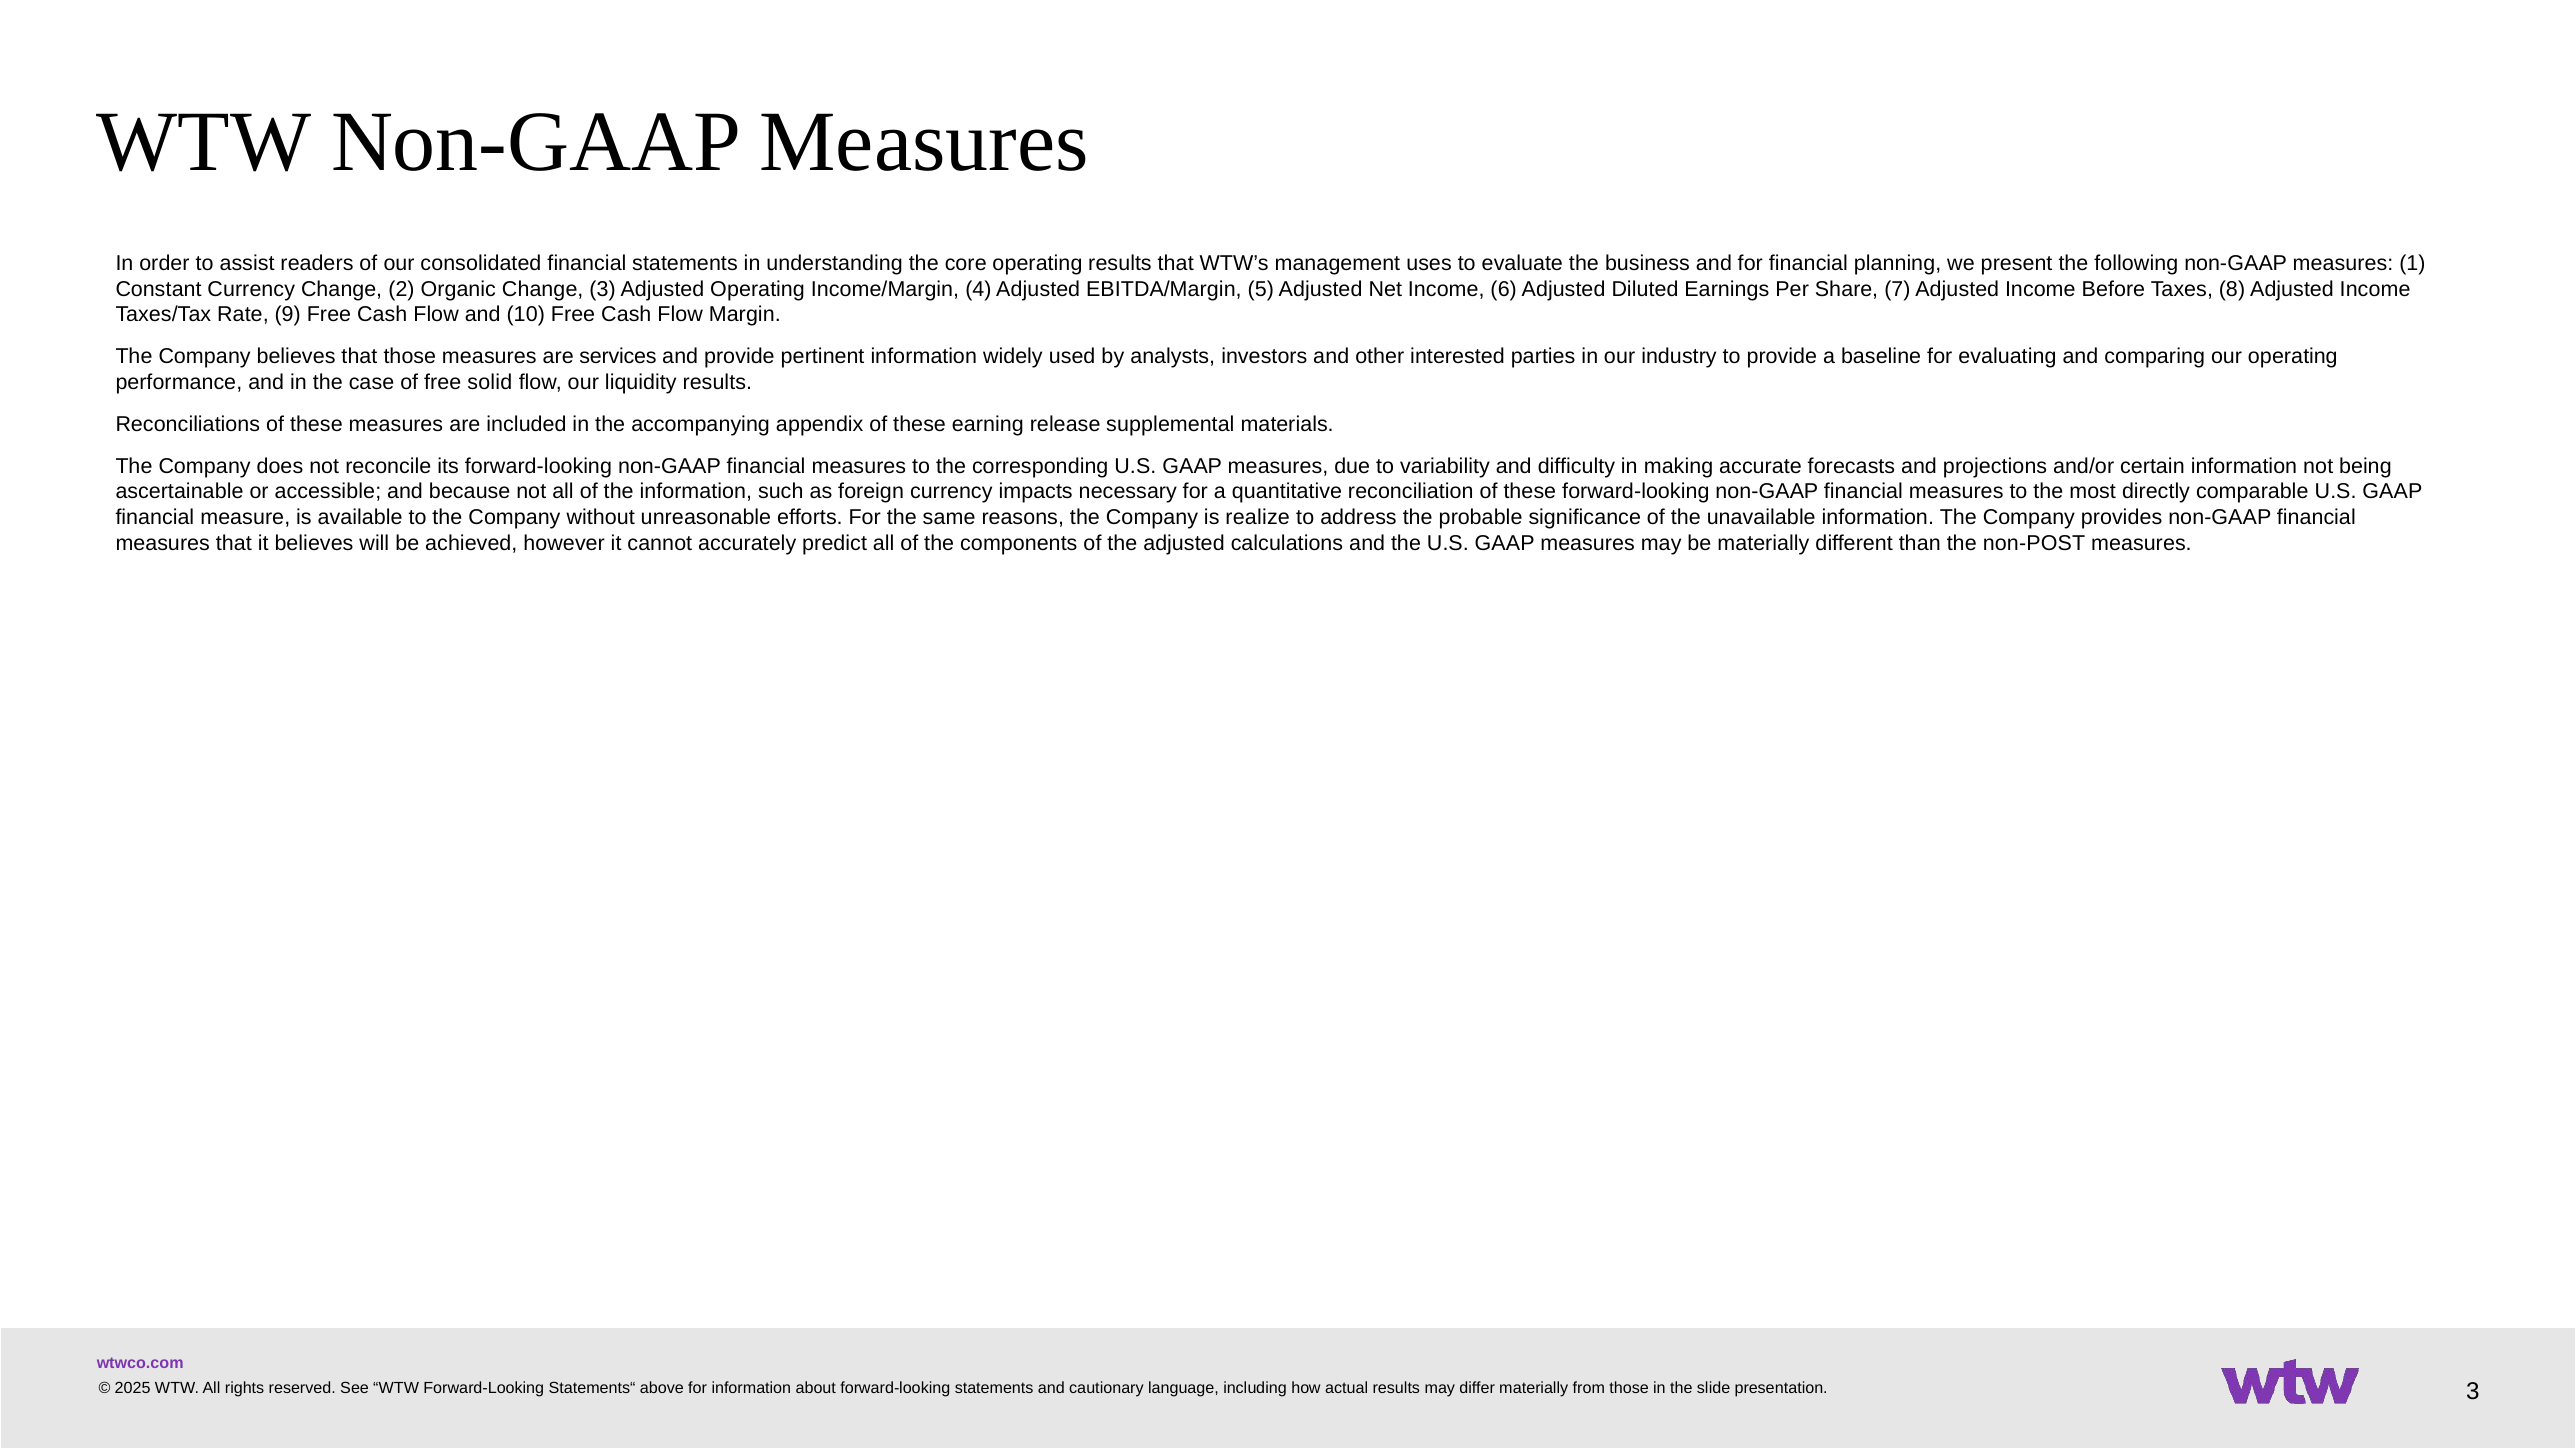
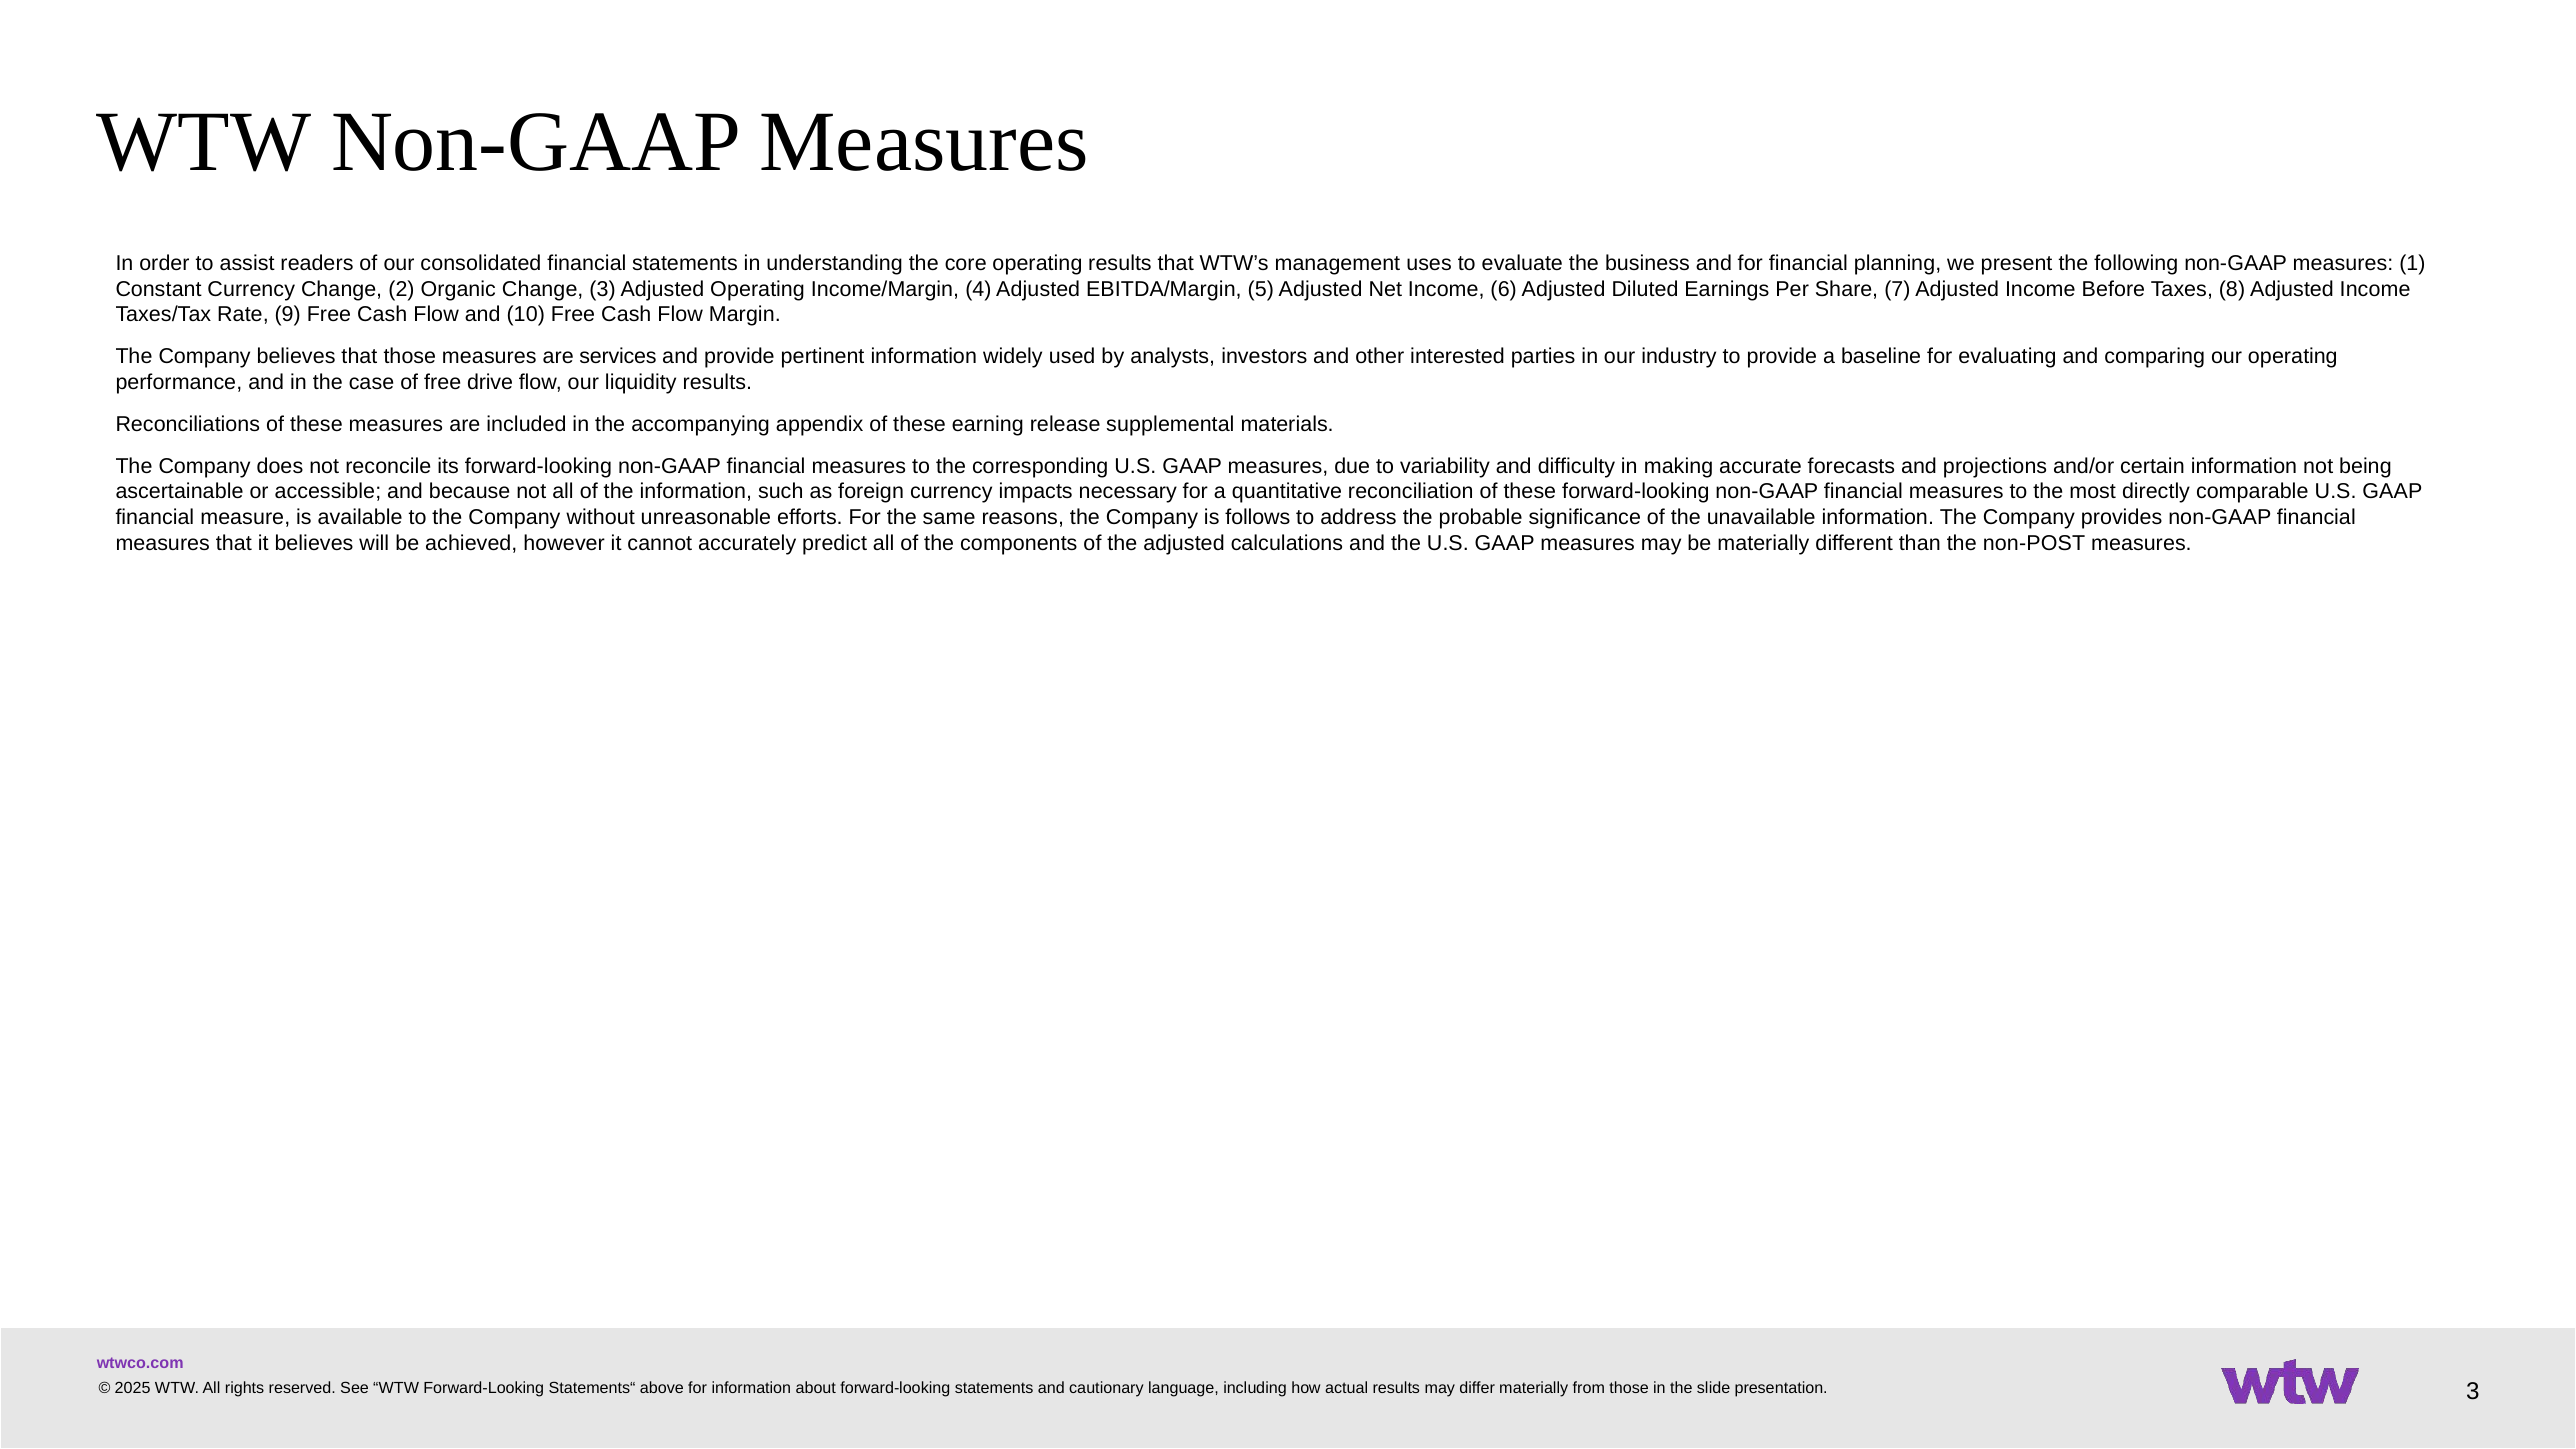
solid: solid -> drive
realize: realize -> follows
